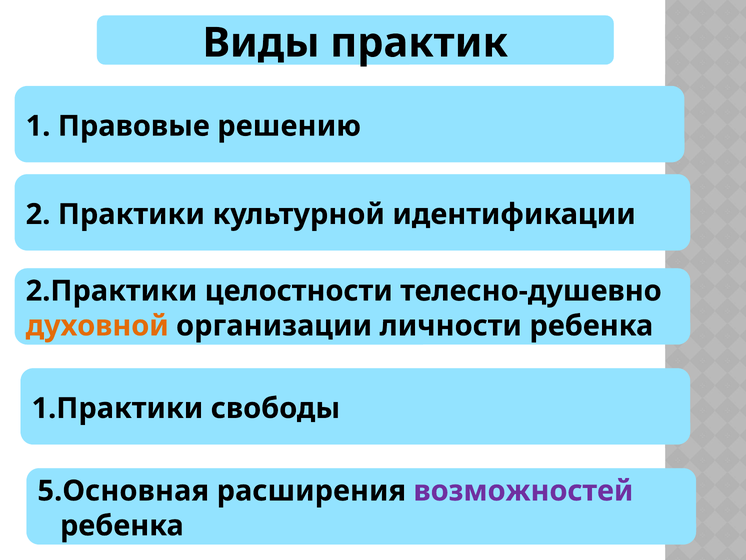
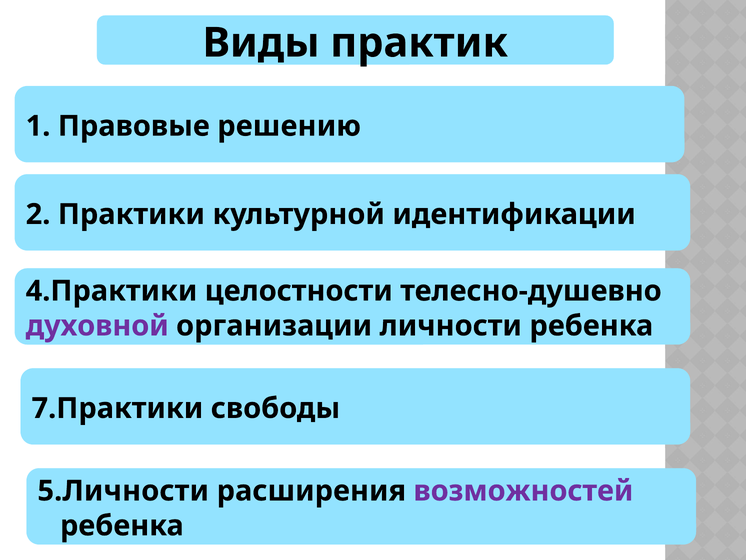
2.Практики: 2.Практики -> 4.Практики
духовной colour: orange -> purple
1.Практики: 1.Практики -> 7.Практики
5.Основная: 5.Основная -> 5.Личности
